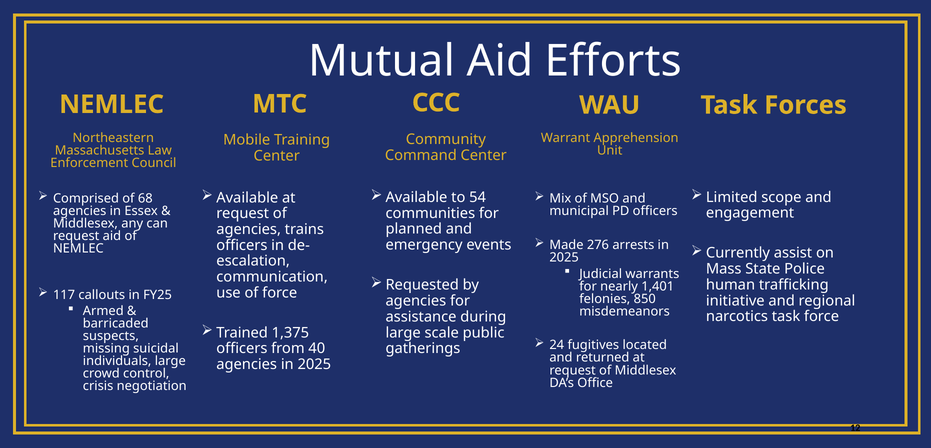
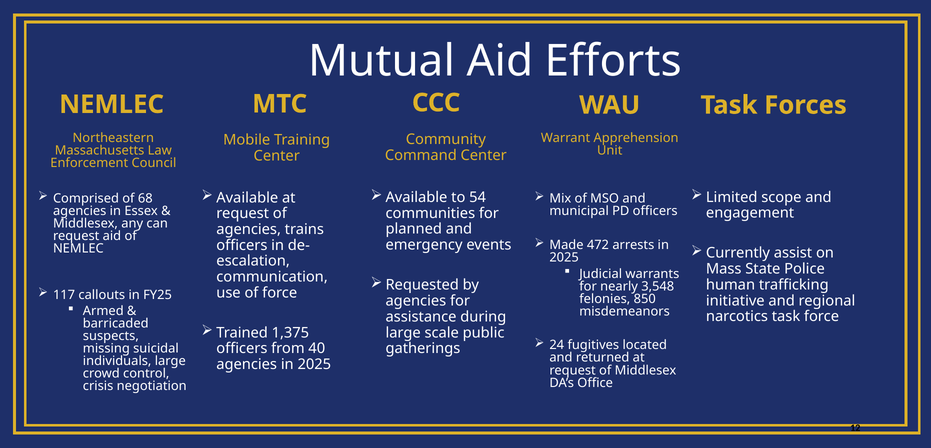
276: 276 -> 472
1,401: 1,401 -> 3,548
